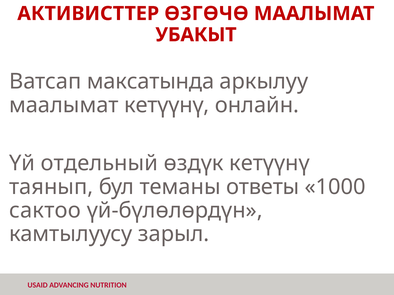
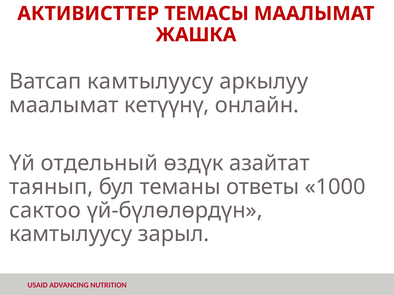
ӨЗГӨЧӨ: ӨЗГӨЧӨ -> ТЕМАСЫ
УБАКЫТ: УБАКЫТ -> ЖАШКА
Ватсап максатында: максатында -> камтылуусу
өздүк кетүүнү: кетүүнү -> азайтат
